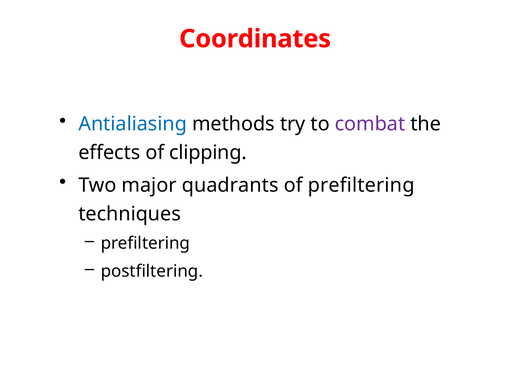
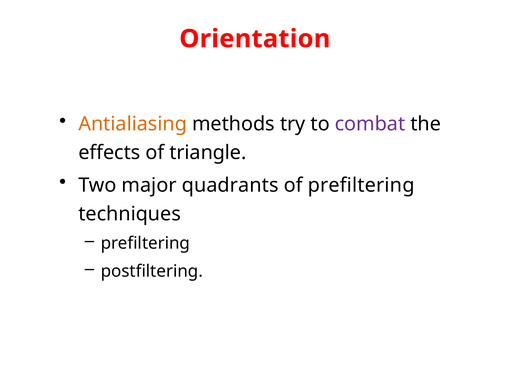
Coordinates: Coordinates -> Orientation
Antialiasing colour: blue -> orange
clipping: clipping -> triangle
